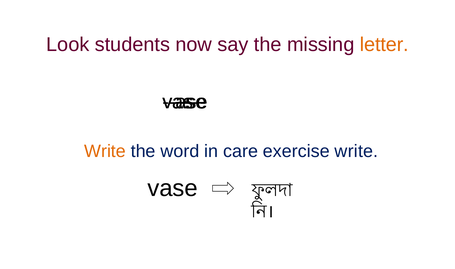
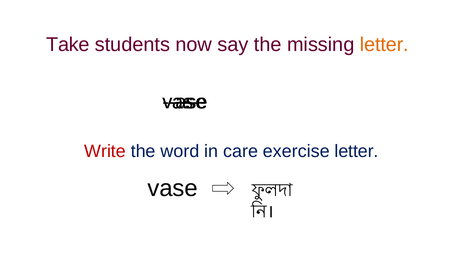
Look: Look -> Take
Write at (105, 151) colour: orange -> red
exercise write: write -> letter
